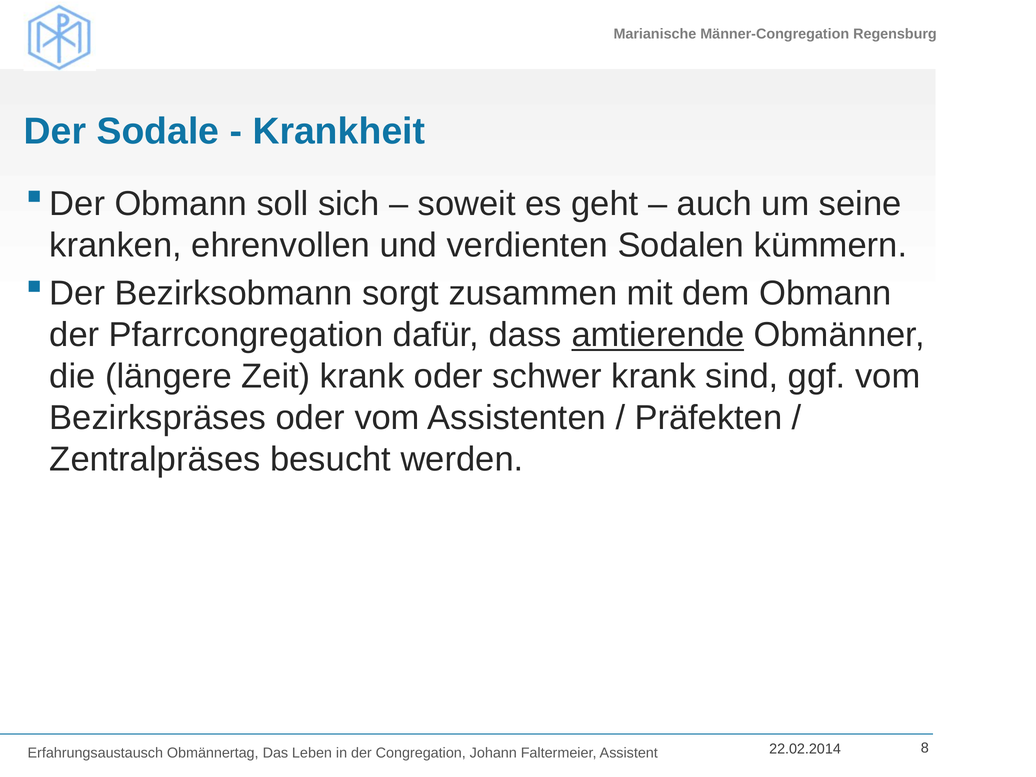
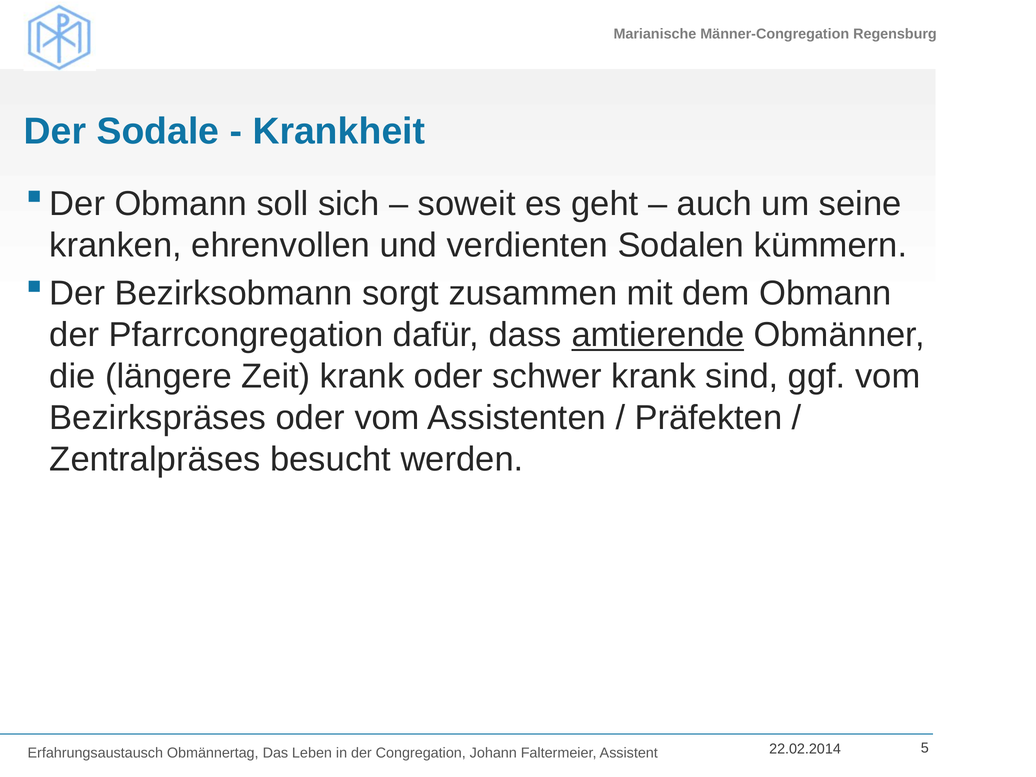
8: 8 -> 5
